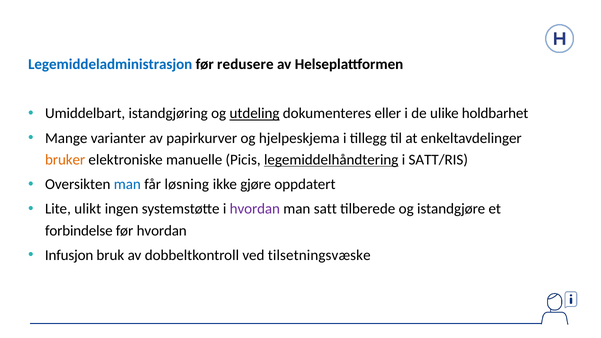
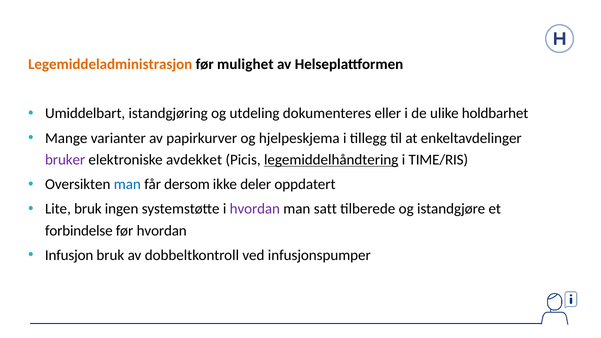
Legemiddeladministrasjon colour: blue -> orange
redusere: redusere -> mulighet
utdeling underline: present -> none
bruker colour: orange -> purple
manuelle: manuelle -> avdekket
SATT/RIS: SATT/RIS -> TIME/RIS
løsning: løsning -> dersom
gjøre: gjøre -> deler
Lite ulikt: ulikt -> bruk
tilsetningsvæske: tilsetningsvæske -> infusjonspumper
